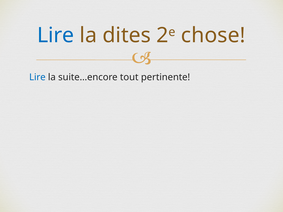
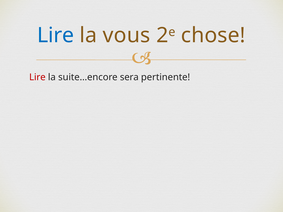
dites: dites -> vous
Lire at (37, 77) colour: blue -> red
tout: tout -> sera
